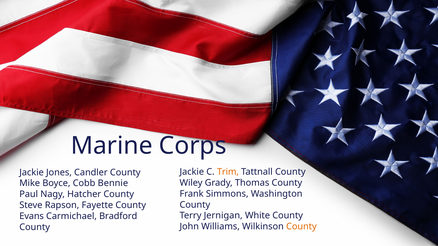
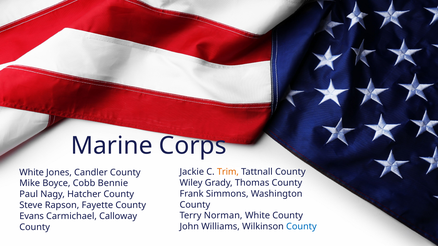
Jackie at (32, 173): Jackie -> White
Jernigan: Jernigan -> Norman
Bradford: Bradford -> Calloway
County at (301, 227) colour: orange -> blue
